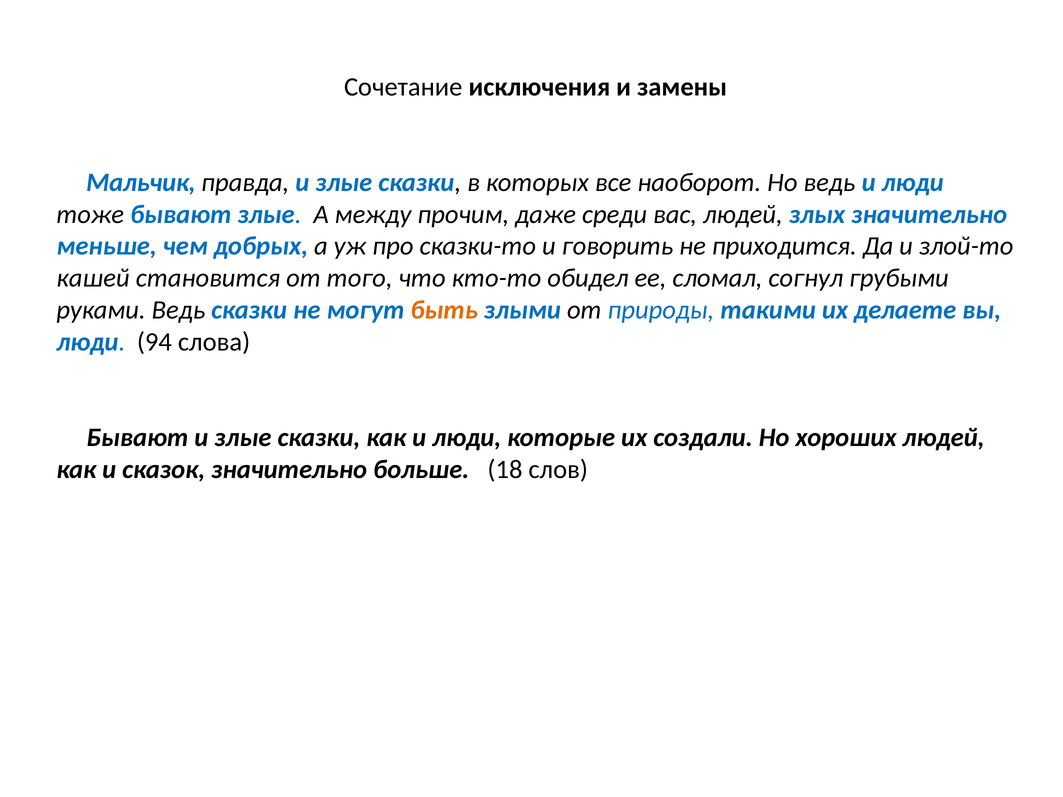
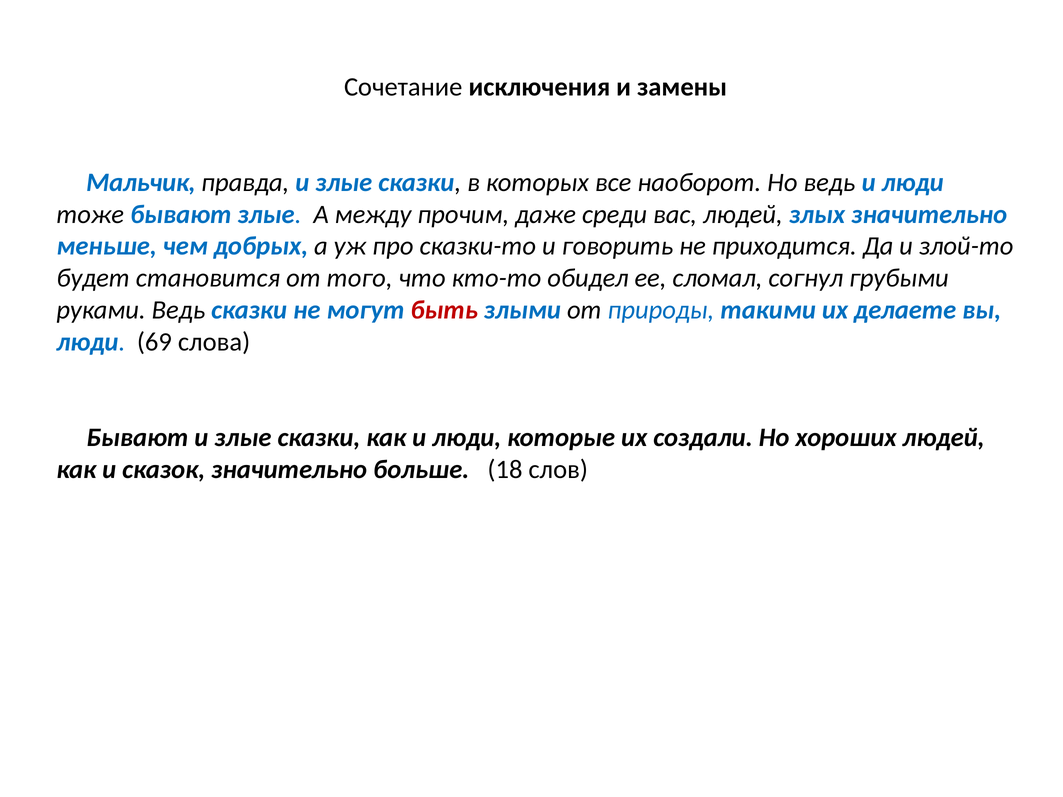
кашей: кашей -> будет
быть colour: orange -> red
94: 94 -> 69
